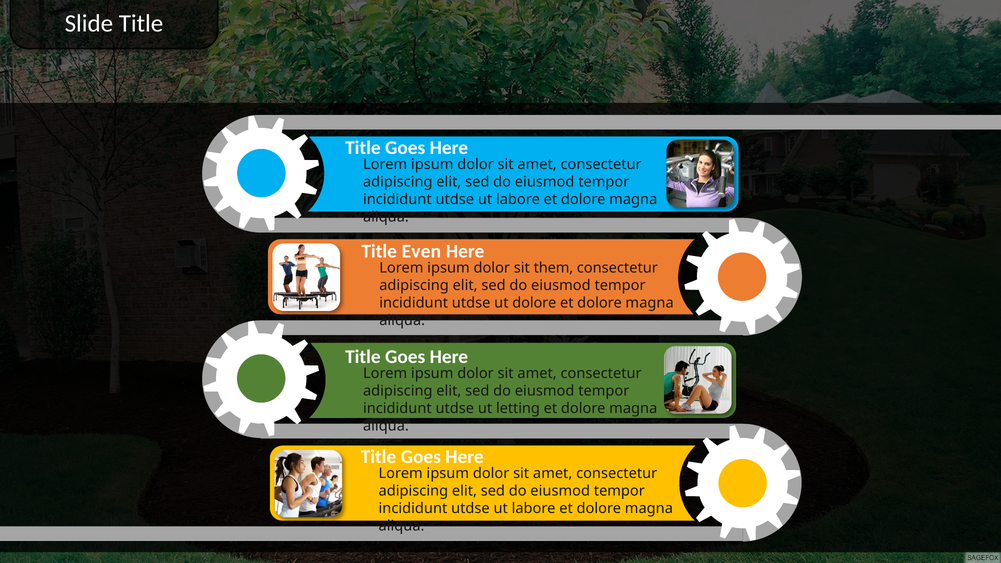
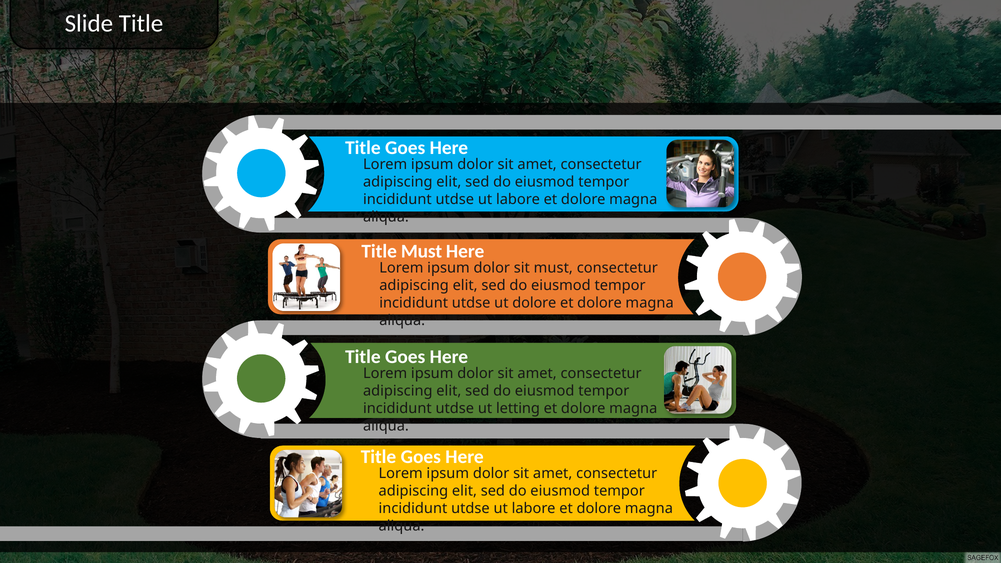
Title Even: Even -> Must
sit them: them -> must
